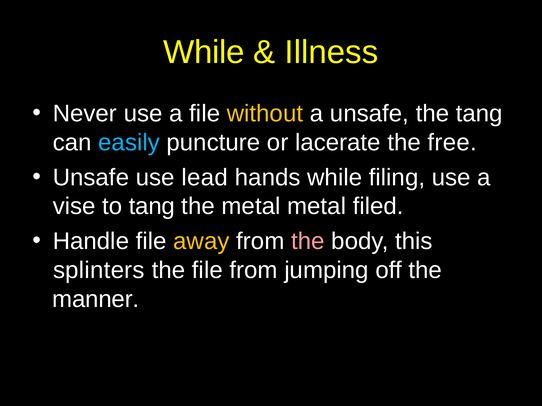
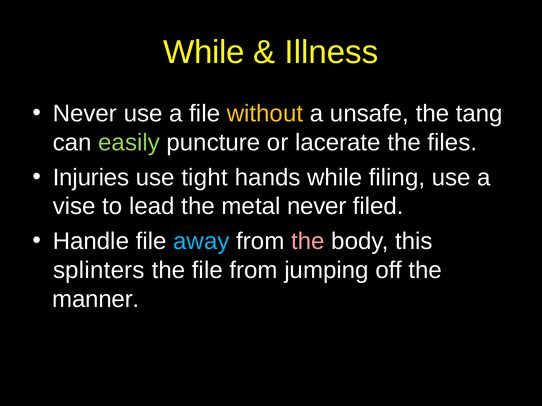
easily colour: light blue -> light green
free: free -> files
Unsafe at (91, 178): Unsafe -> Injuries
lead: lead -> tight
to tang: tang -> lead
metal metal: metal -> never
away colour: yellow -> light blue
